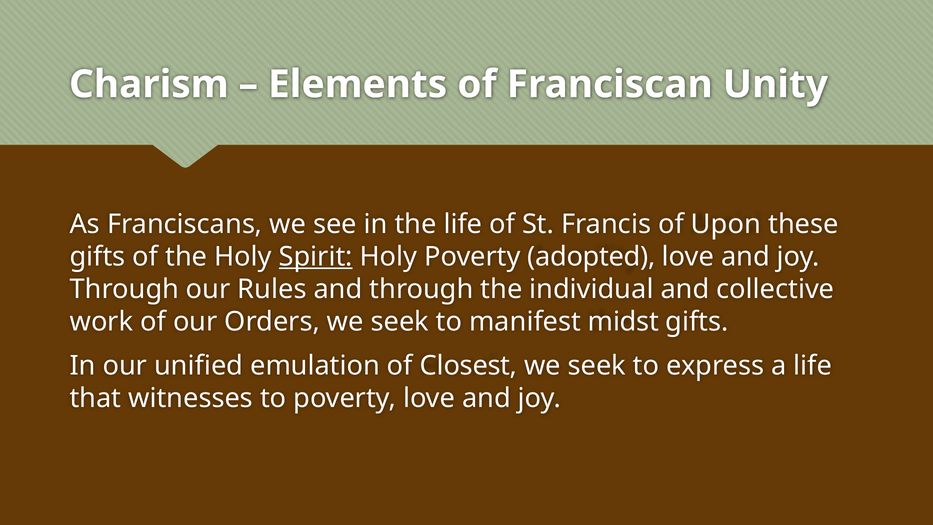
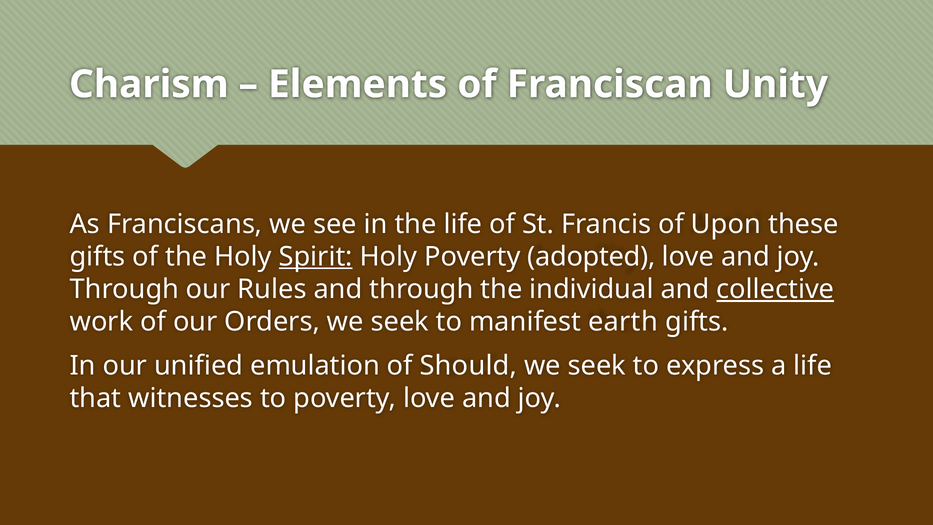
collective underline: none -> present
midst: midst -> earth
Closest: Closest -> Should
